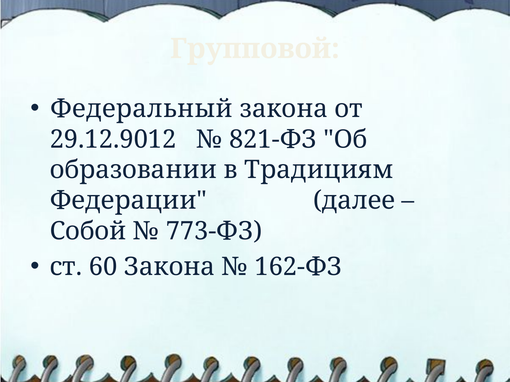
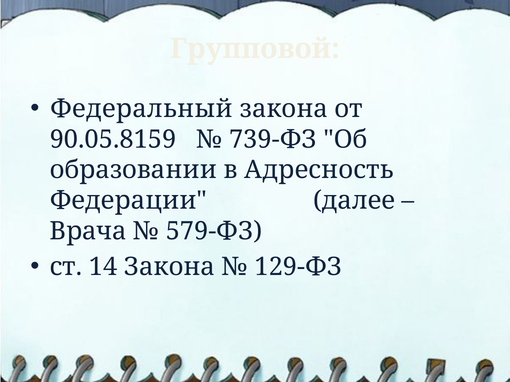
29.12.9012: 29.12.9012 -> 90.05.8159
821-ФЗ: 821-ФЗ -> 739-ФЗ
Традициям: Традициям -> Адресность
Собой: Собой -> Врача
773-ФЗ: 773-ФЗ -> 579-ФЗ
60: 60 -> 14
162-ФЗ: 162-ФЗ -> 129-ФЗ
